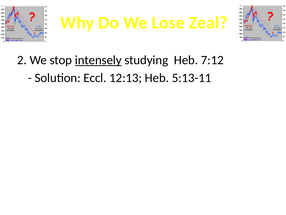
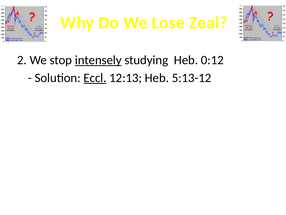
7:12: 7:12 -> 0:12
Eccl underline: none -> present
5:13-11: 5:13-11 -> 5:13-12
